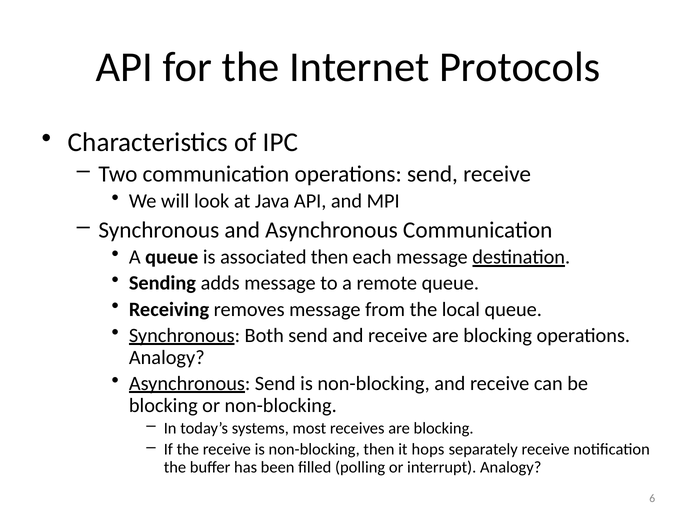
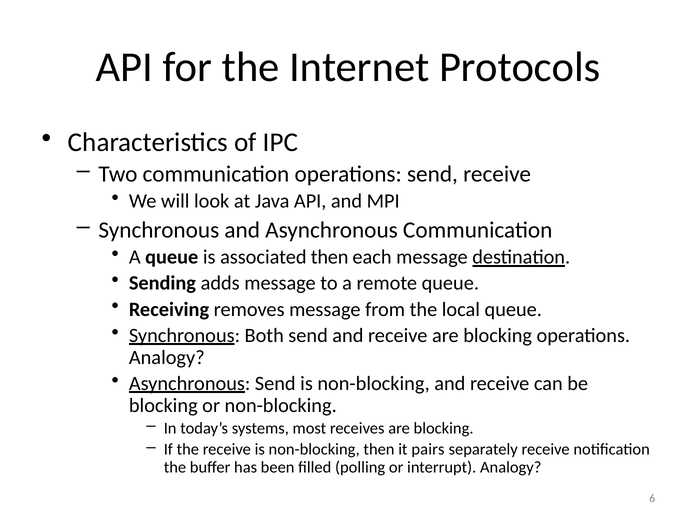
hops: hops -> pairs
